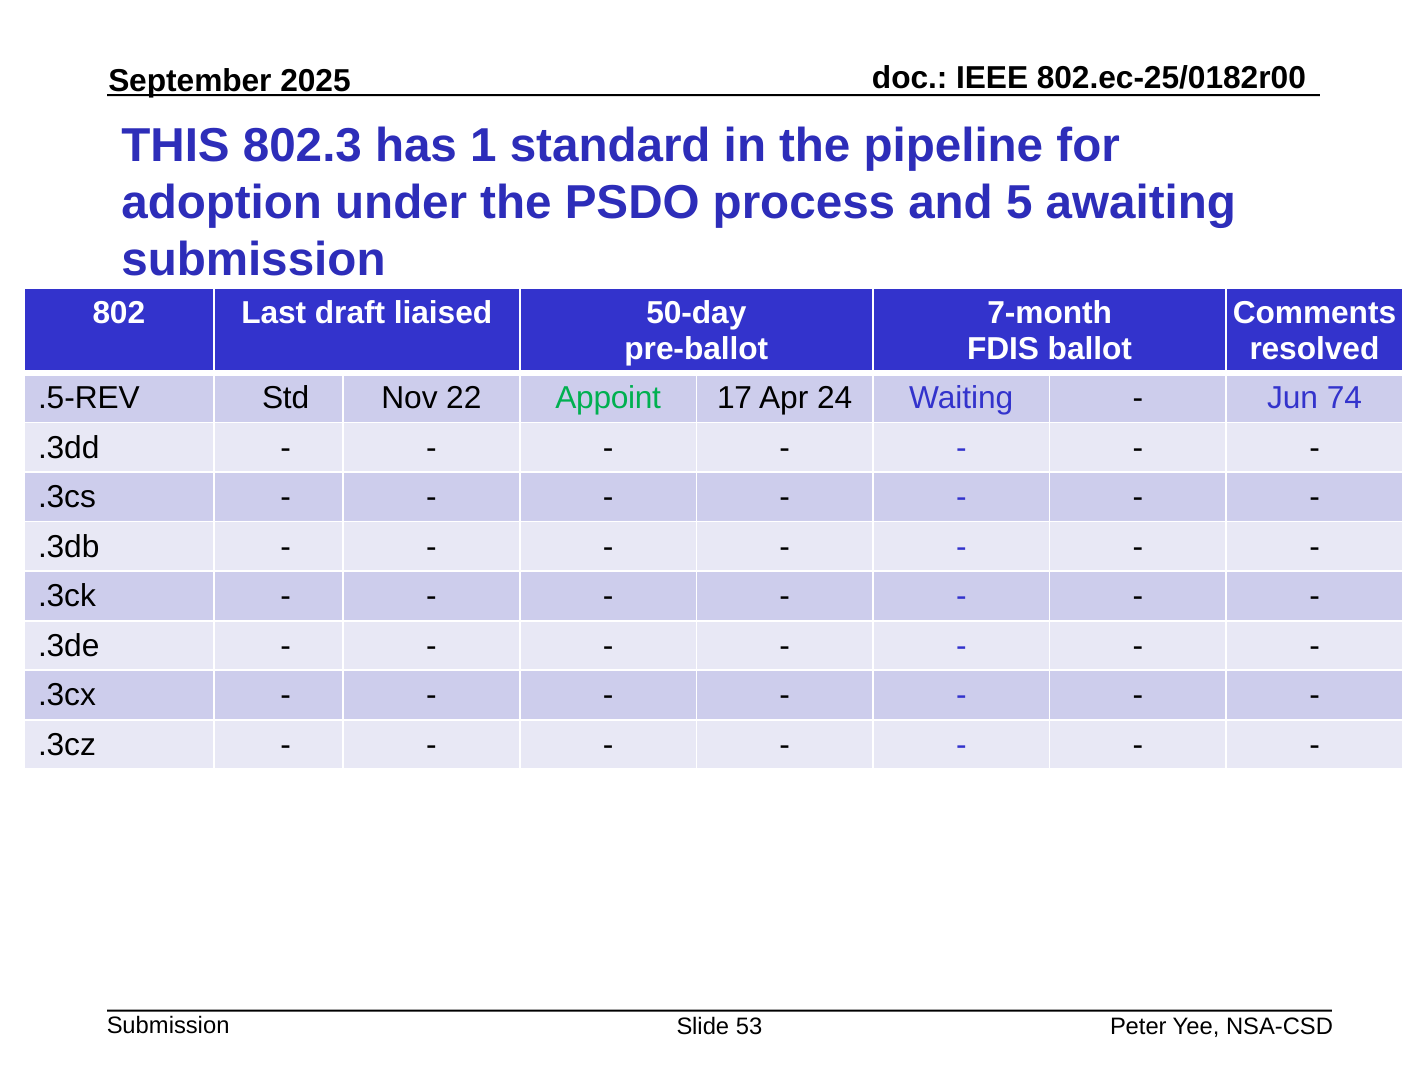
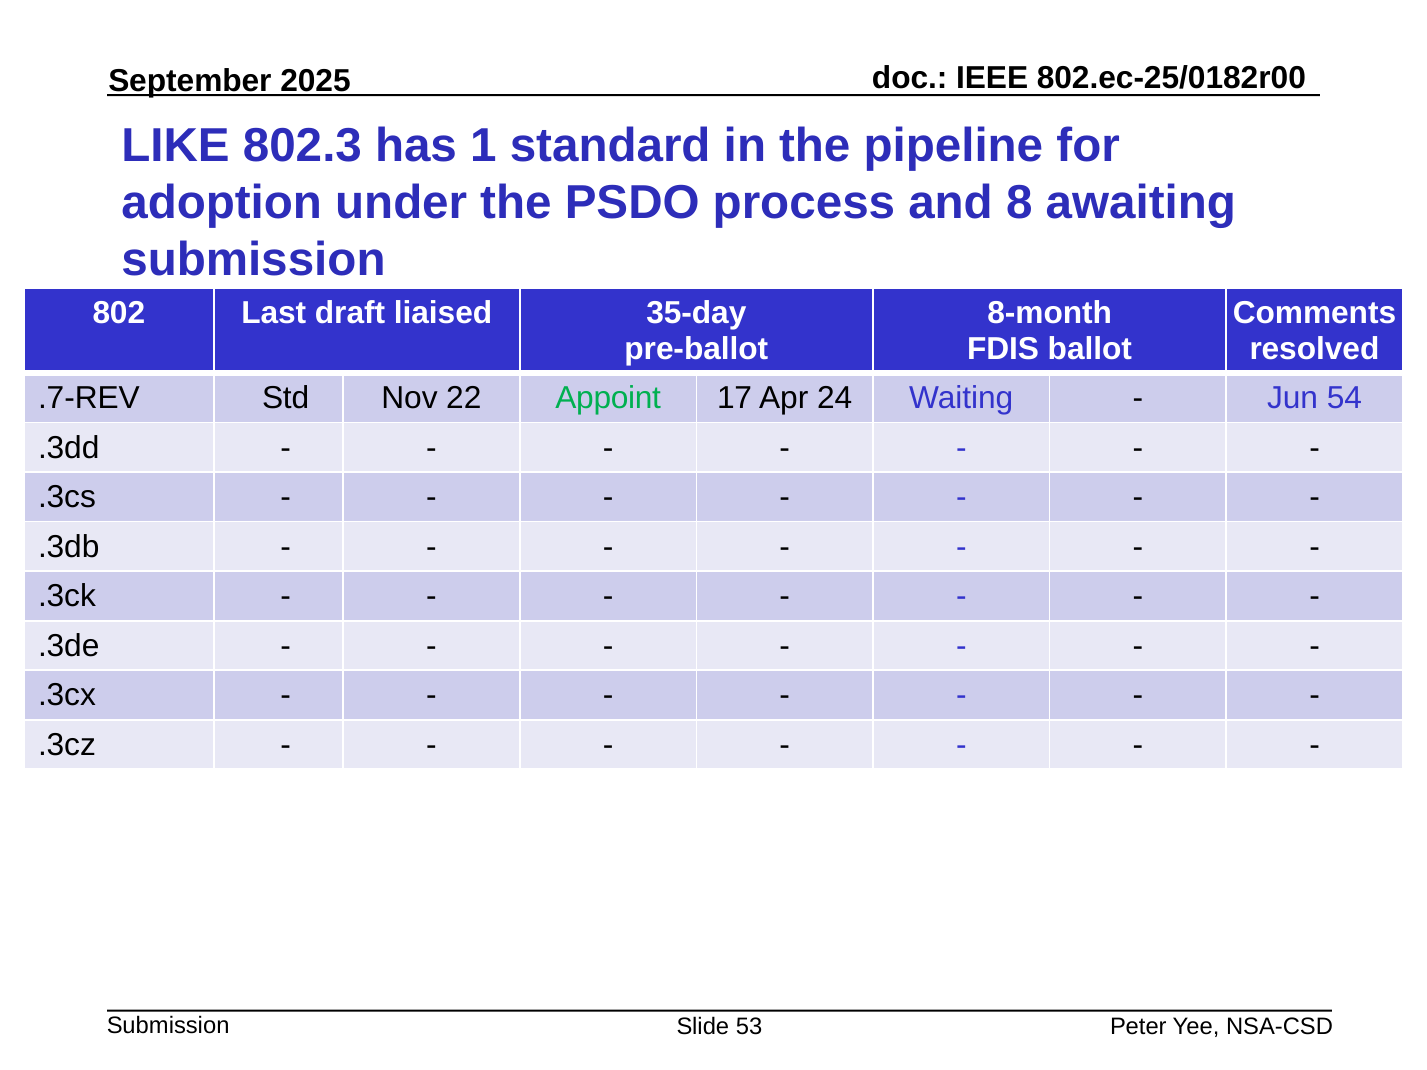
THIS: THIS -> LIKE
5: 5 -> 8
50-day: 50-day -> 35-day
7-month: 7-month -> 8-month
.5-REV: .5-REV -> .7-REV
74: 74 -> 54
